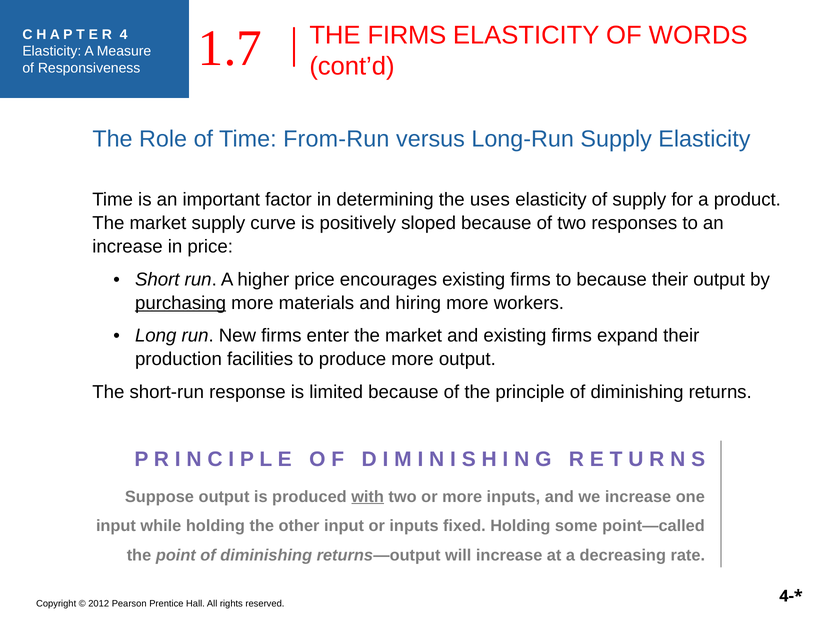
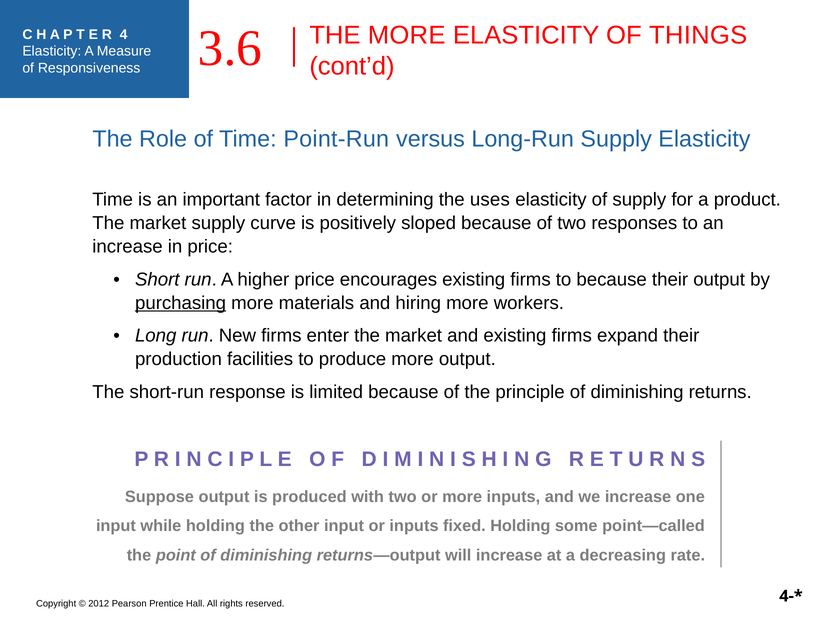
THE FIRMS: FIRMS -> MORE
WORDS: WORDS -> THINGS
1.7: 1.7 -> 3.6
From-Run: From-Run -> Point-Run
with underline: present -> none
